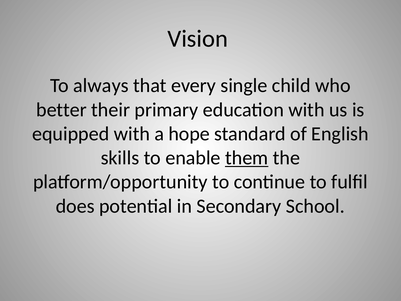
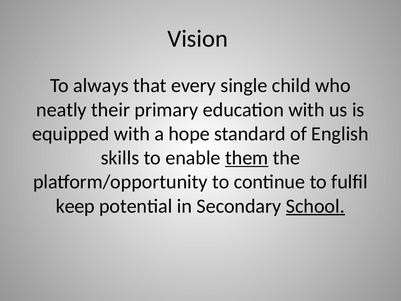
better: better -> neatly
does: does -> keep
School underline: none -> present
